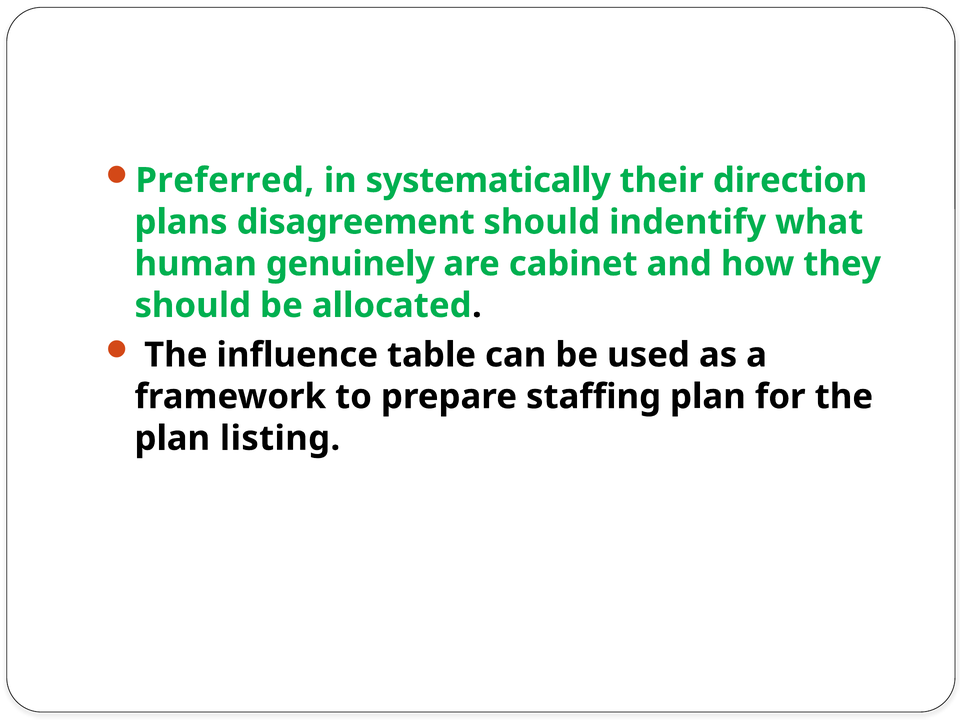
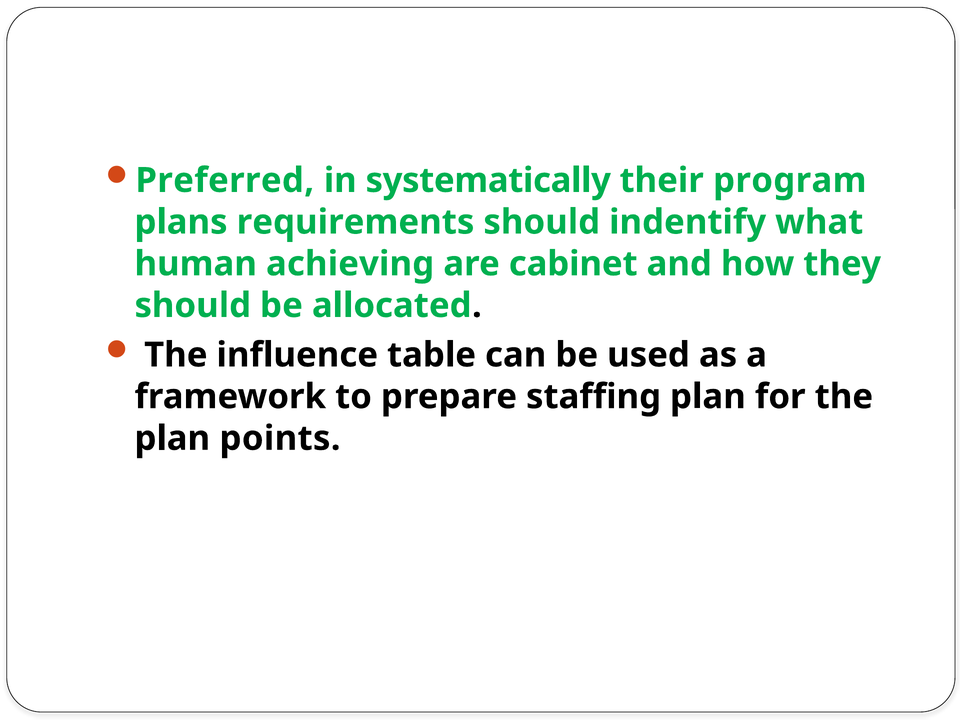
direction: direction -> program
disagreement: disagreement -> requirements
genuinely: genuinely -> achieving
listing: listing -> points
